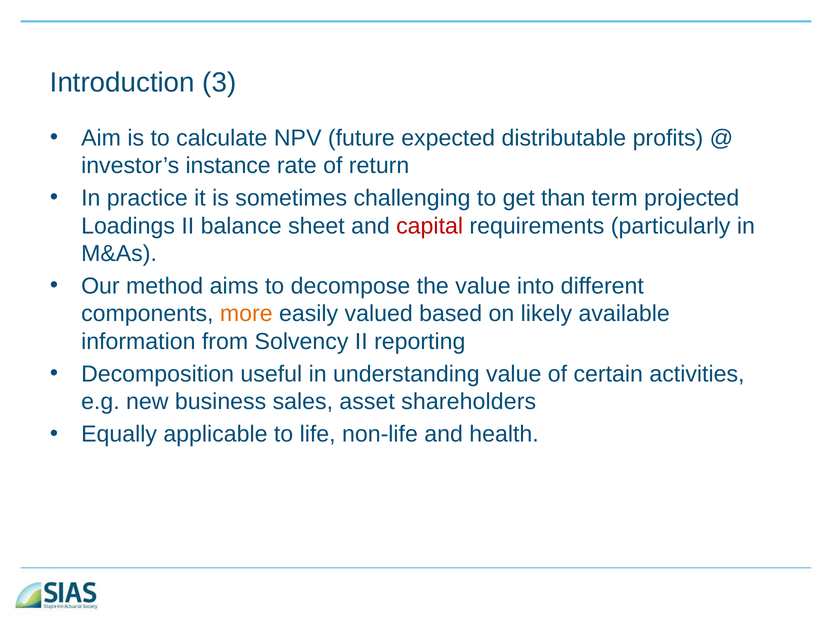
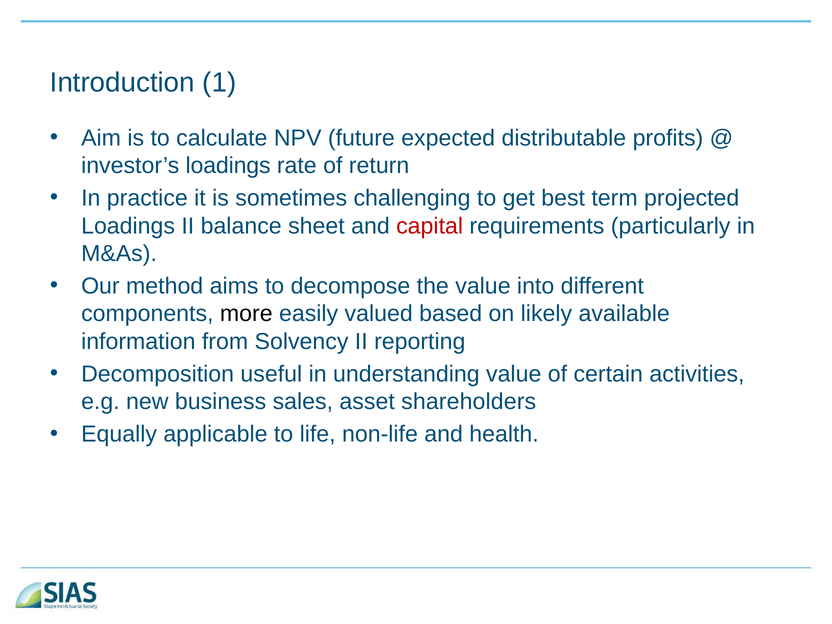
3: 3 -> 1
investor’s instance: instance -> loadings
than: than -> best
more colour: orange -> black
